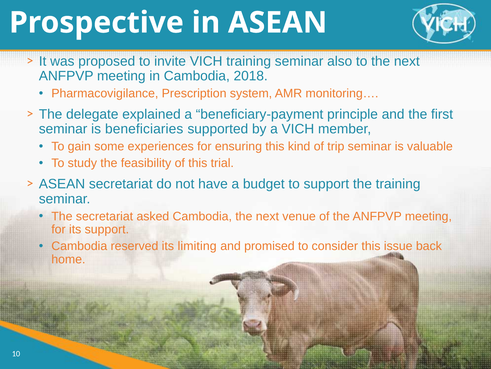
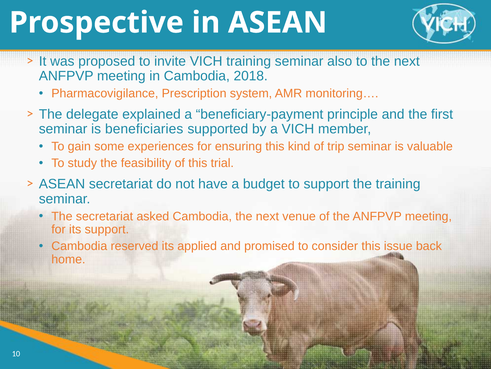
limiting: limiting -> applied
